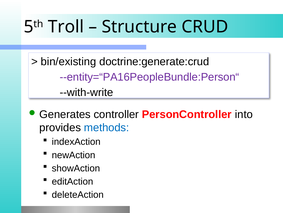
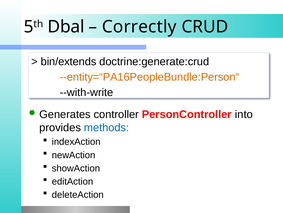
Troll: Troll -> Dbal
Structure: Structure -> Correctly
bin/existing: bin/existing -> bin/extends
--entity=“PA16PeopleBundle:Person“ colour: purple -> orange
